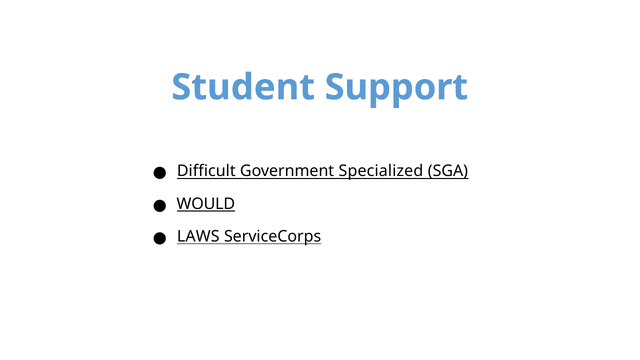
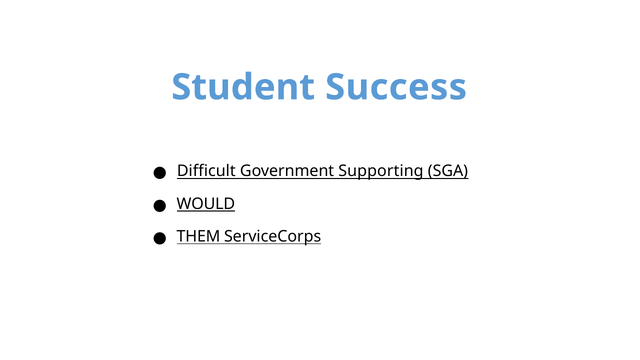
Support: Support -> Success
Specialized: Specialized -> Supporting
LAWS: LAWS -> THEM
